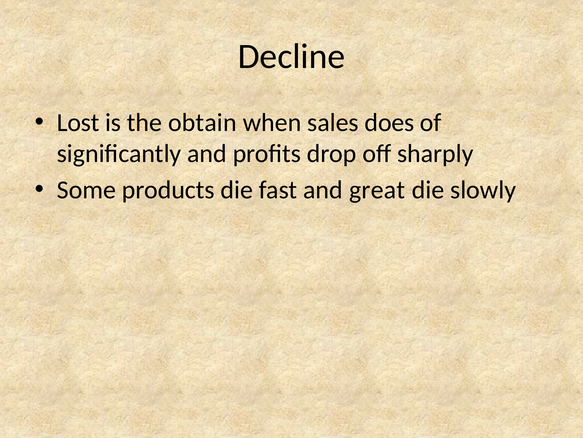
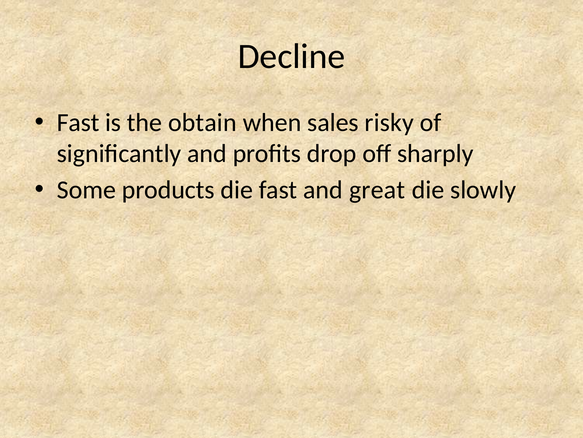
Lost at (78, 122): Lost -> Fast
does: does -> risky
